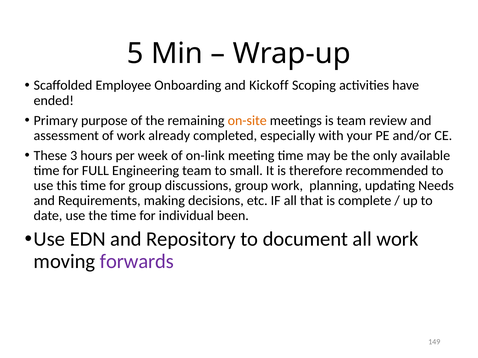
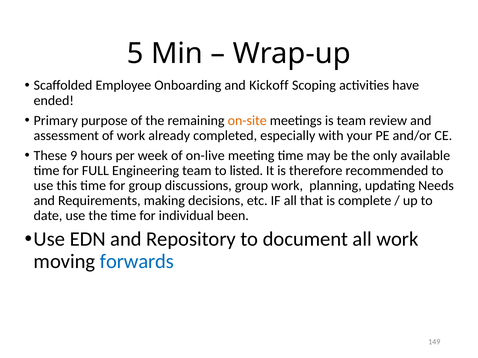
3: 3 -> 9
on-link: on-link -> on-live
small: small -> listed
forwards colour: purple -> blue
